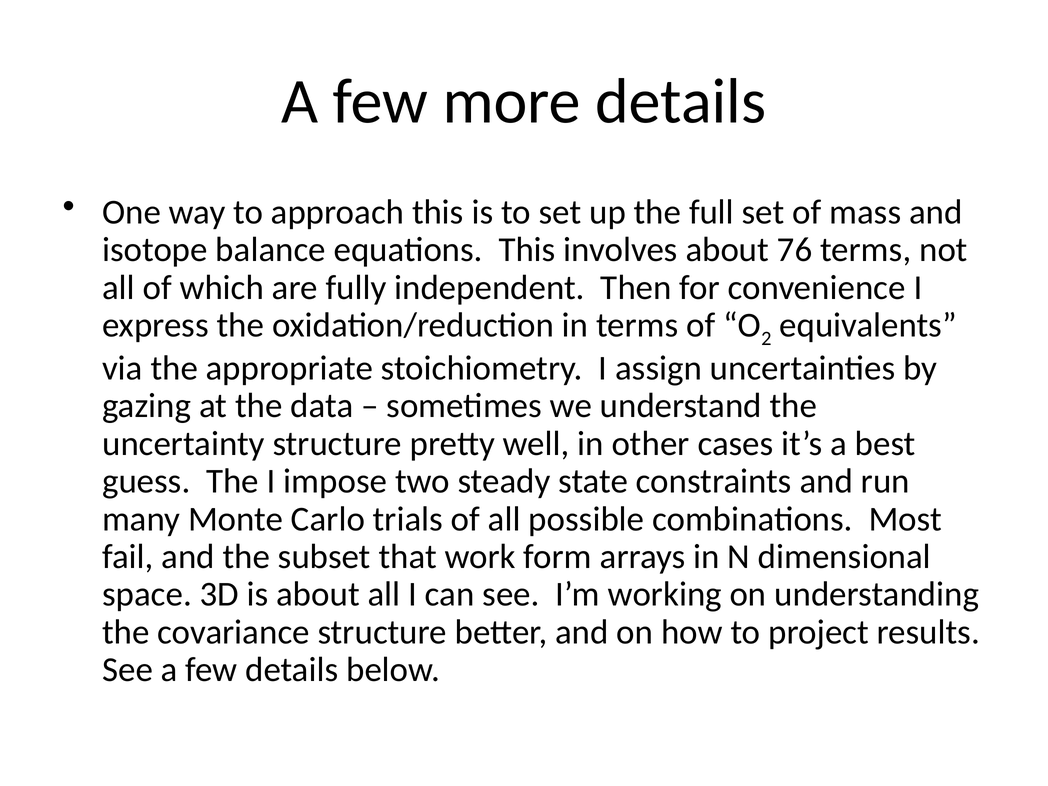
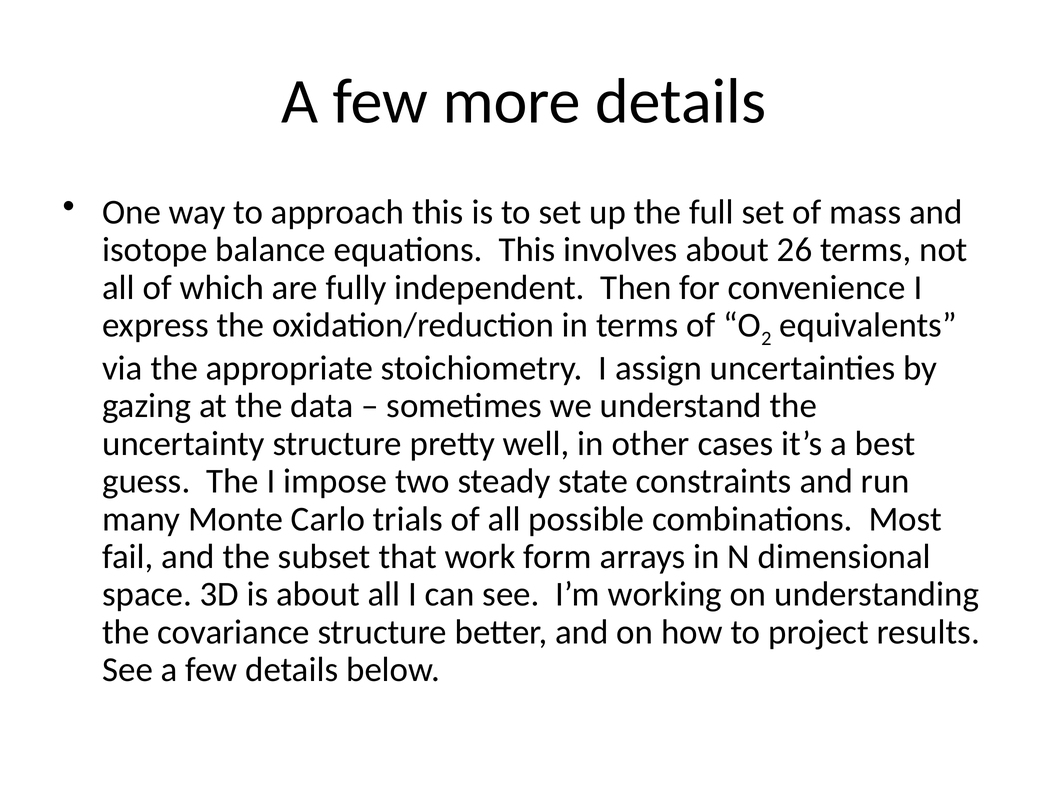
76: 76 -> 26
